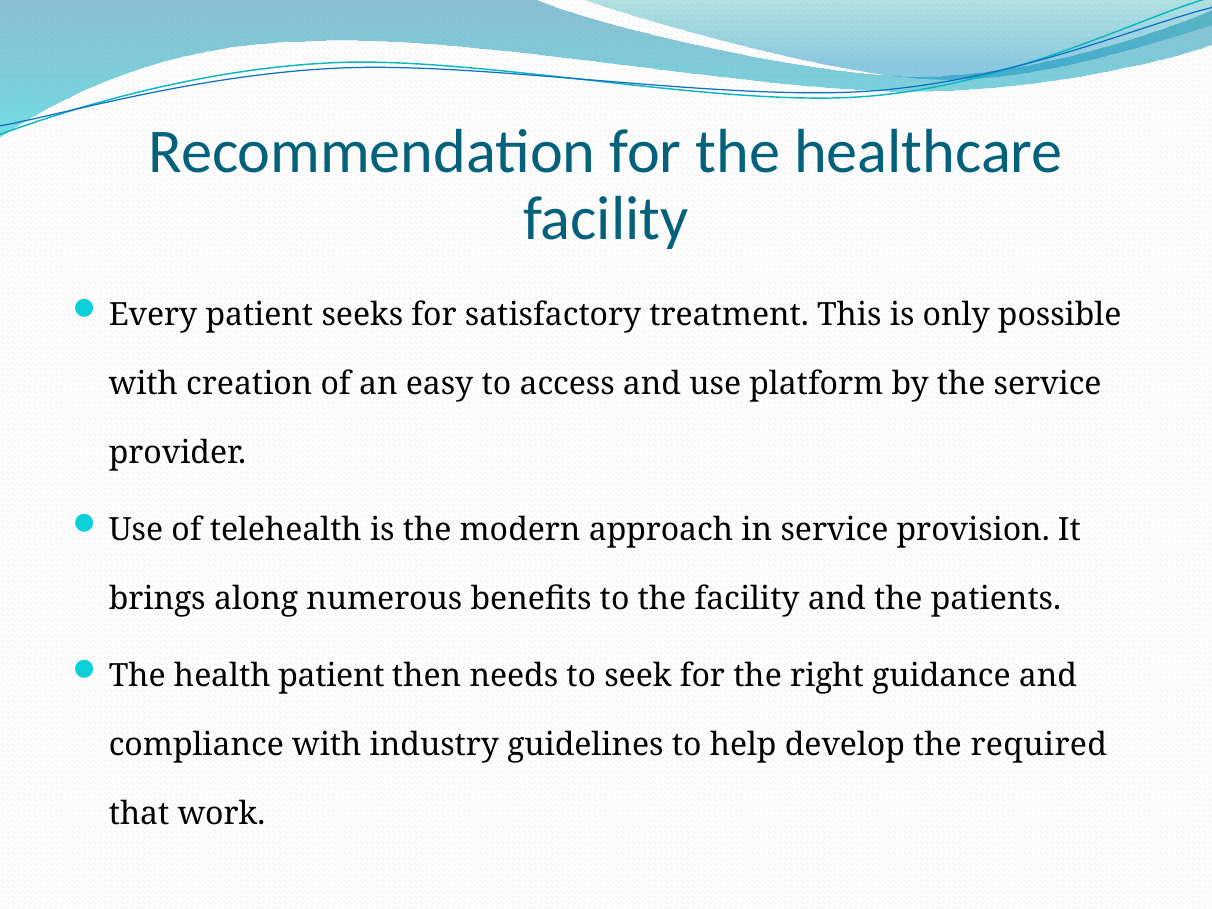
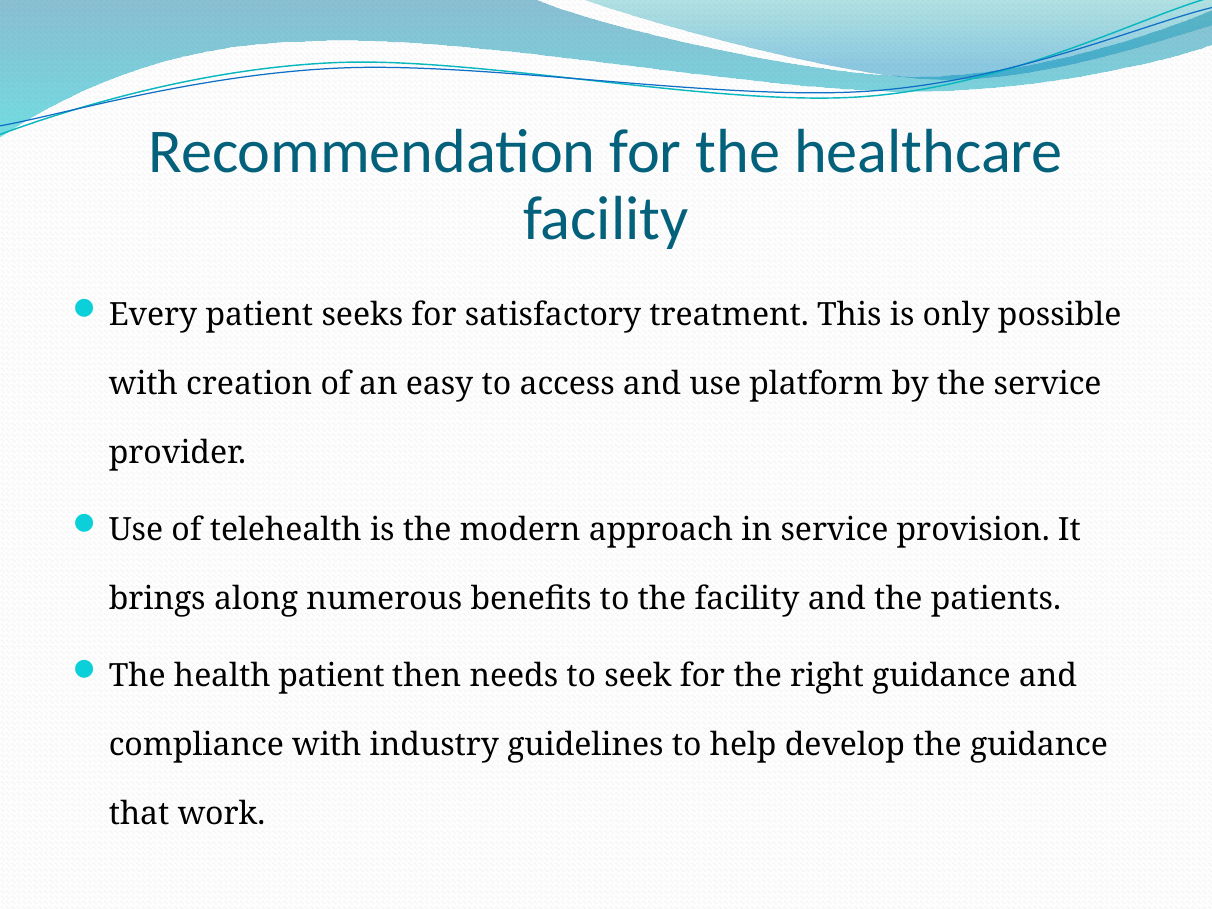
the required: required -> guidance
